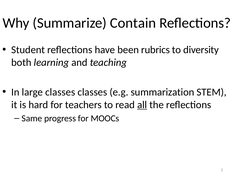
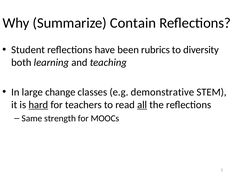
large classes: classes -> change
summarization: summarization -> demonstrative
hard underline: none -> present
progress: progress -> strength
